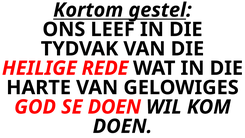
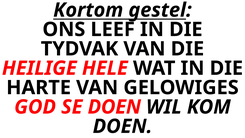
REDE: REDE -> HELE
